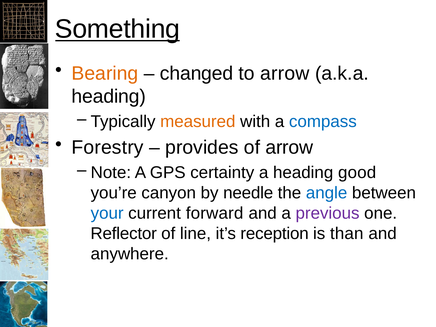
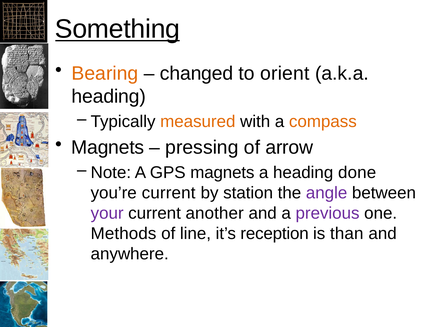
to arrow: arrow -> orient
compass colour: blue -> orange
Forestry at (108, 147): Forestry -> Magnets
provides: provides -> pressing
GPS certainty: certainty -> magnets
good: good -> done
you’re canyon: canyon -> current
needle: needle -> station
angle colour: blue -> purple
your colour: blue -> purple
forward: forward -> another
Reflector: Reflector -> Methods
